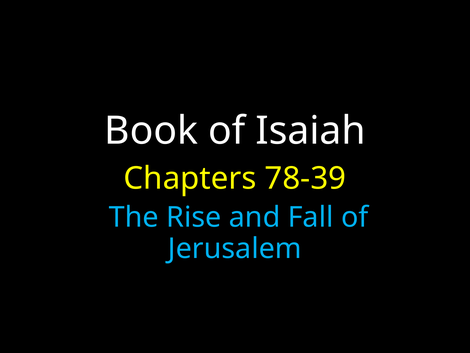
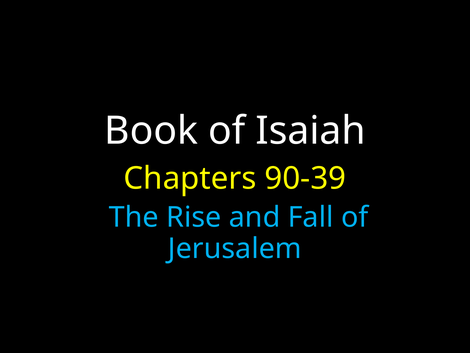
78-39: 78-39 -> 90-39
